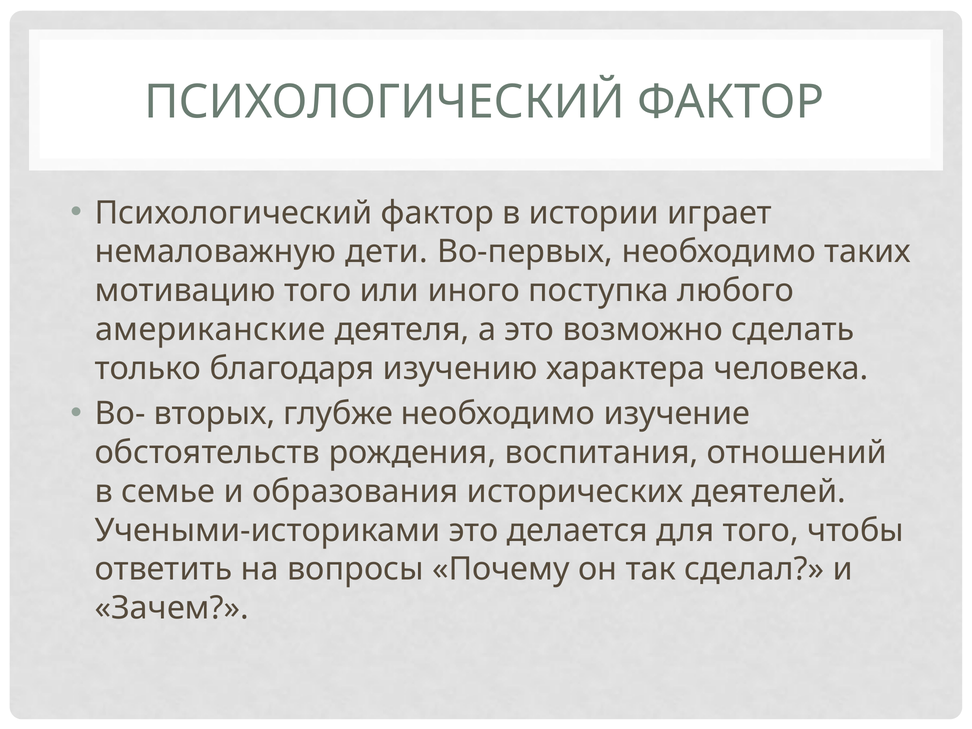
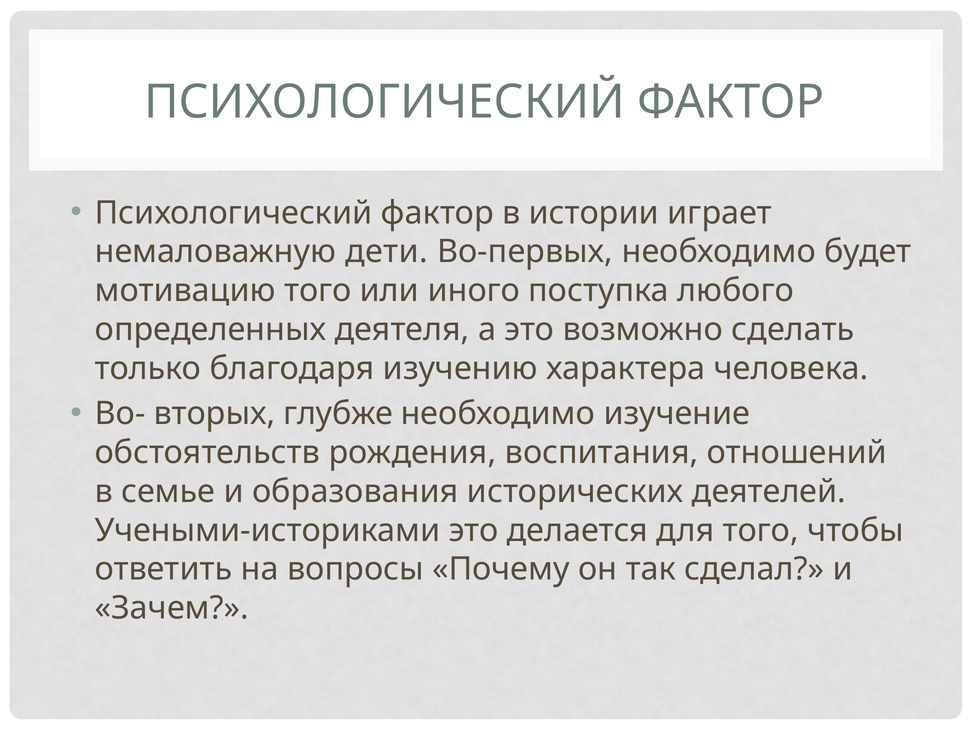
таких: таких -> будет
американские: американские -> определенных
